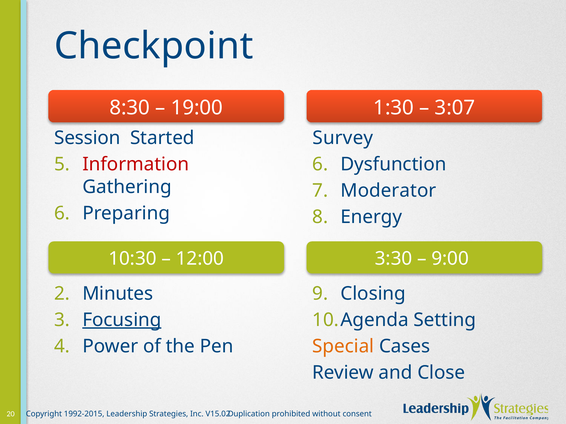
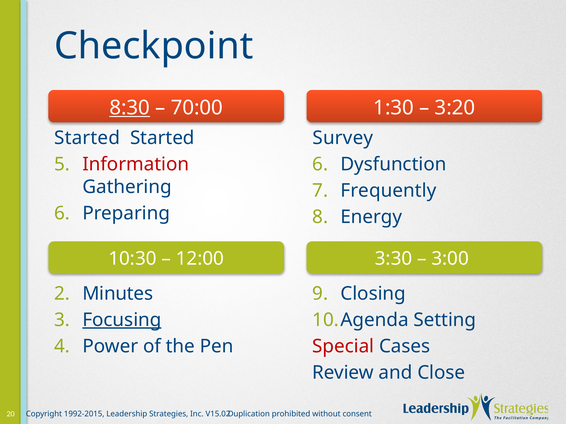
8:30 underline: none -> present
19:00: 19:00 -> 70:00
3:07: 3:07 -> 3:20
Session at (87, 138): Session -> Started
Moderator: Moderator -> Frequently
9:00: 9:00 -> 3:00
Special colour: orange -> red
